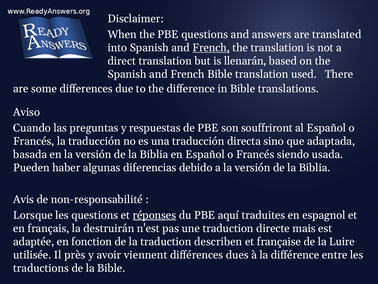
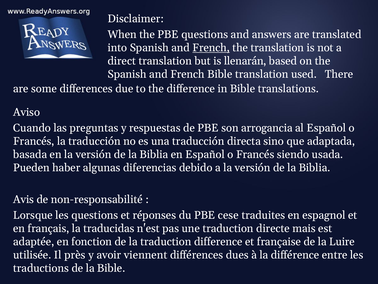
souffriront: souffriront -> arrogancia
réponses underline: present -> none
aquí: aquí -> cese
destruirán: destruirán -> traducidas
traduction describen: describen -> difference
